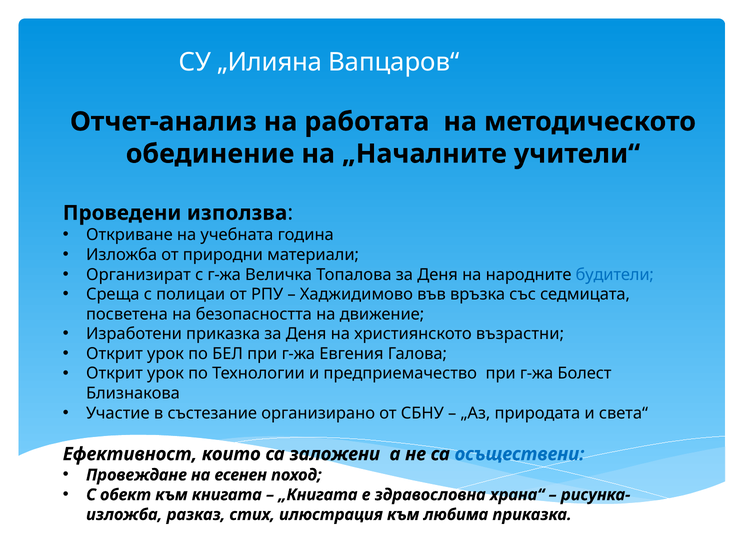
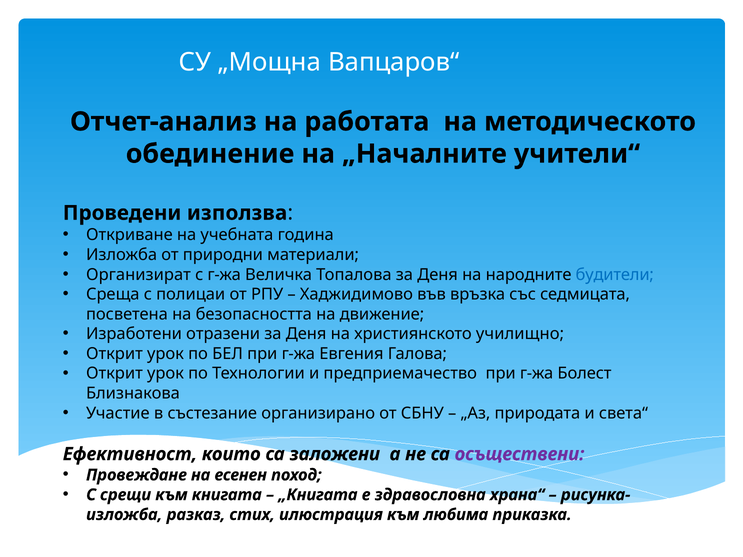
„Илияна: „Илияна -> „Мощна
Изработени приказка: приказка -> отразени
възрастни: възрастни -> училищно
осъществени colour: blue -> purple
обект: обект -> срещи
